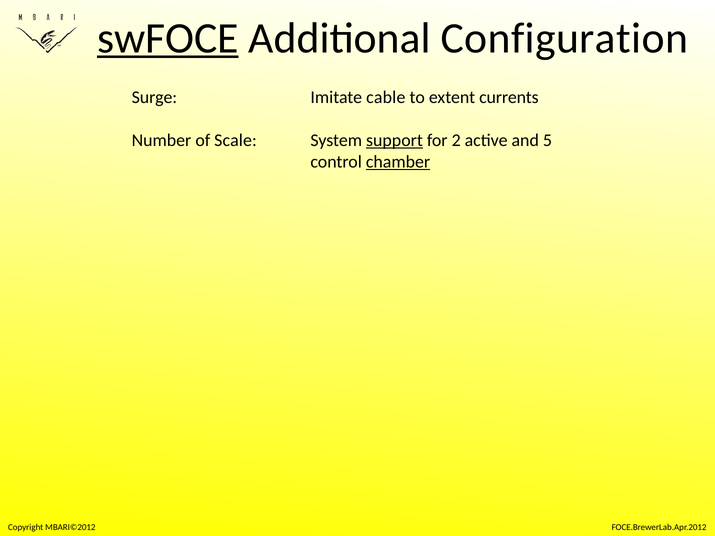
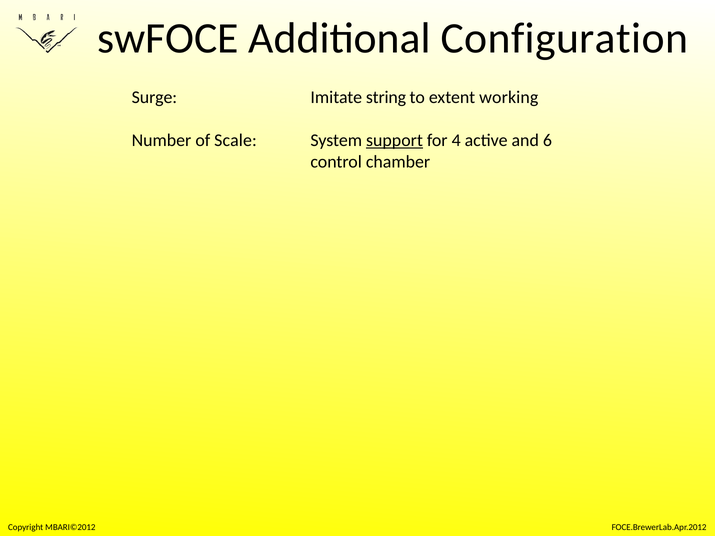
swFOCE underline: present -> none
cable: cable -> string
currents: currents -> working
2: 2 -> 4
5: 5 -> 6
chamber underline: present -> none
